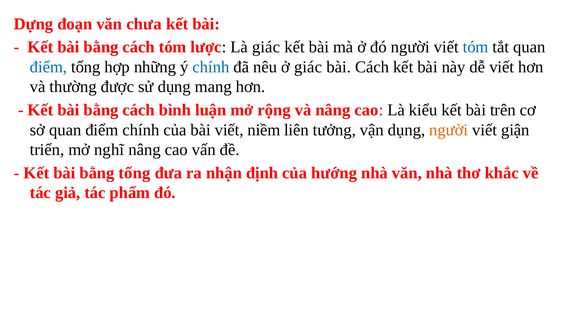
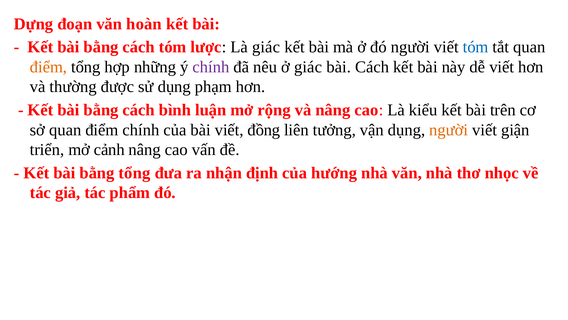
chưa: chưa -> hoàn
điểm at (48, 67) colour: blue -> orange
chính at (211, 67) colour: blue -> purple
mang: mang -> phạm
niềm: niềm -> đồng
nghĩ: nghĩ -> cảnh
khắc: khắc -> nhọc
